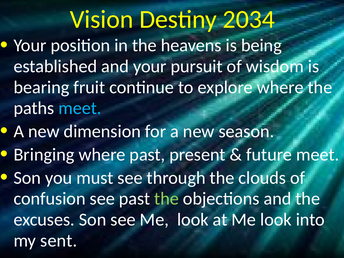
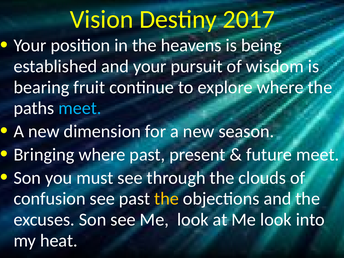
2034: 2034 -> 2017
the at (167, 199) colour: light green -> yellow
sent: sent -> heat
